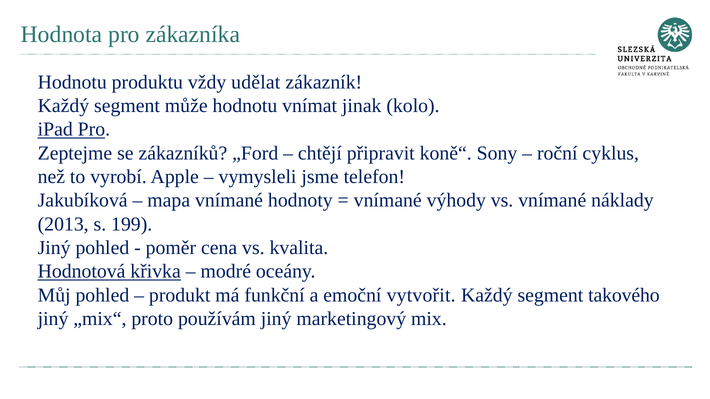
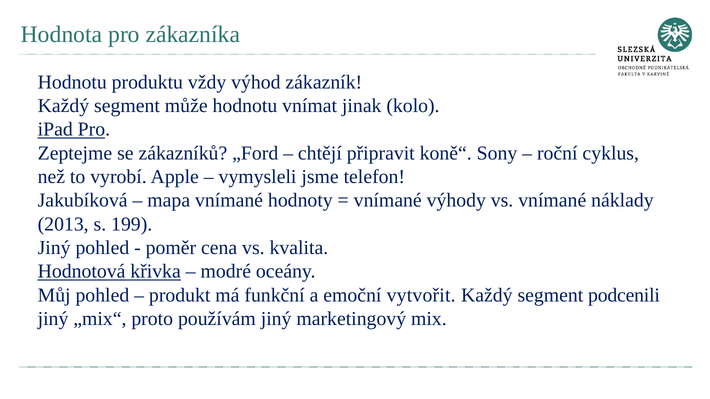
udělat: udělat -> výhod
takového: takového -> podcenili
